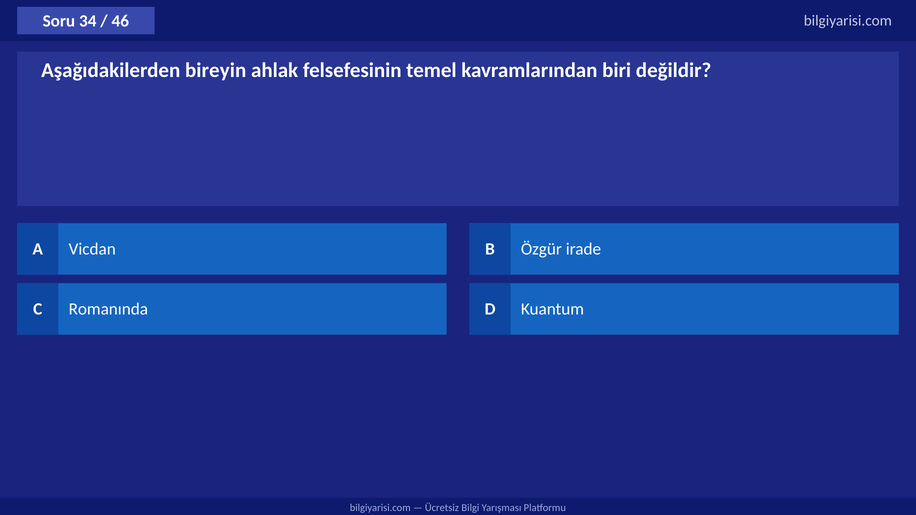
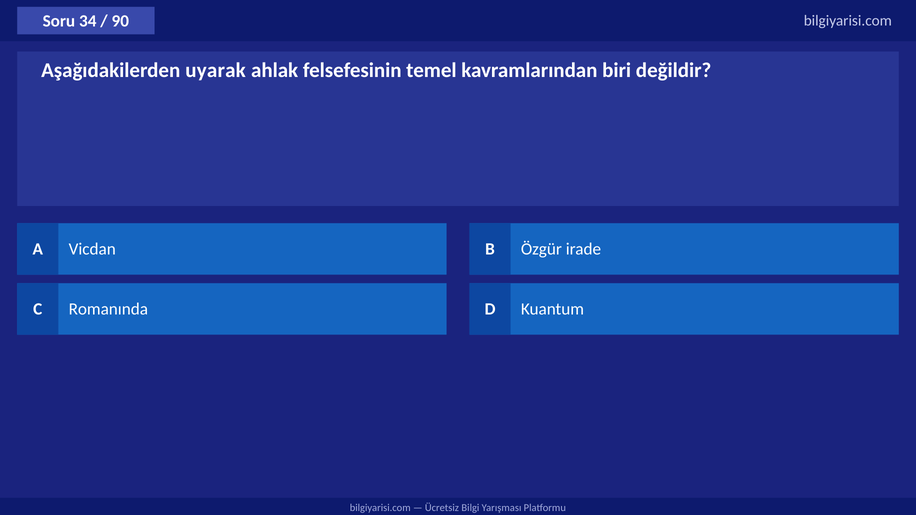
46: 46 -> 90
bireyin: bireyin -> uyarak
